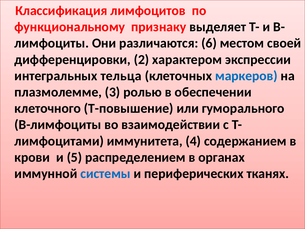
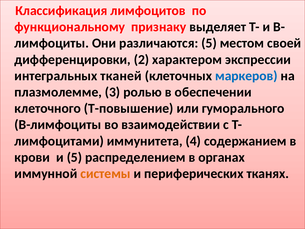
различаются 6: 6 -> 5
тельца: тельца -> тканей
системы colour: blue -> orange
